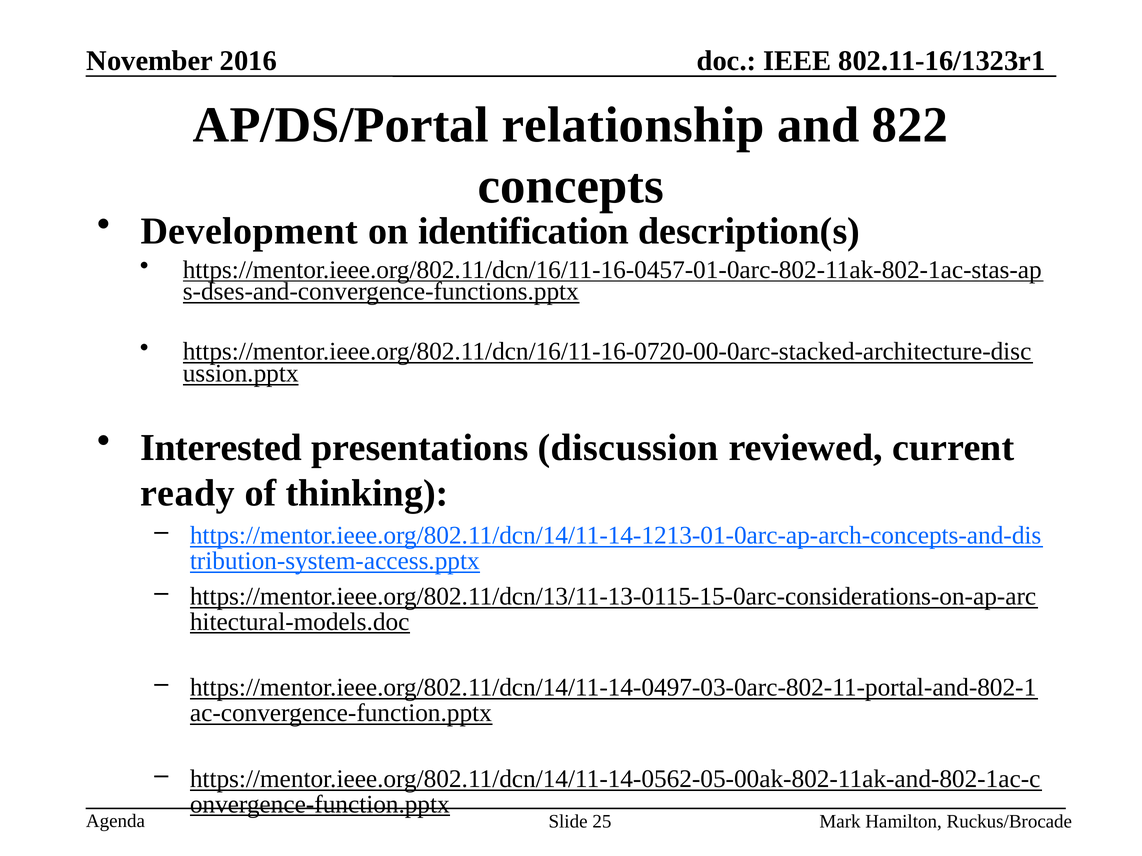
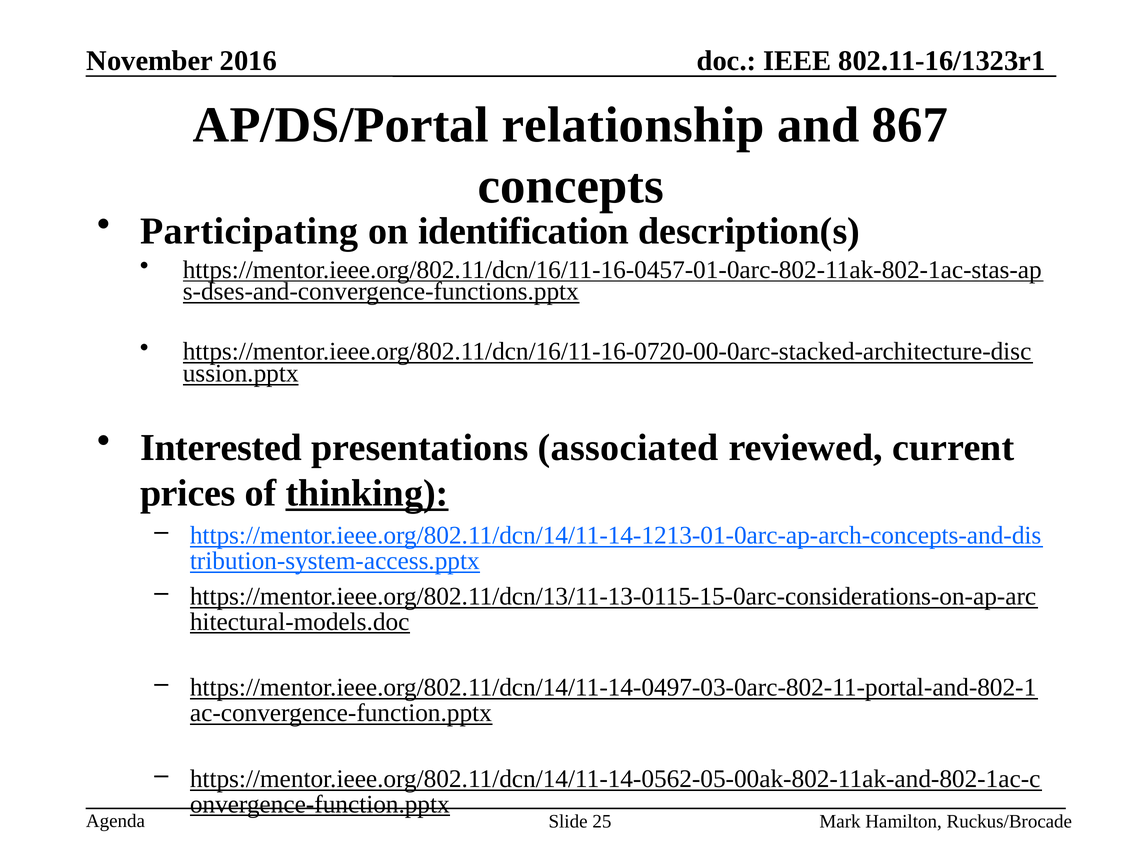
822: 822 -> 867
Development: Development -> Participating
discussion: discussion -> associated
ready: ready -> prices
thinking underline: none -> present
